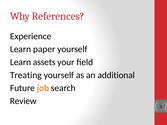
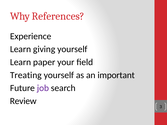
paper: paper -> giving
assets: assets -> paper
additional: additional -> important
job colour: orange -> purple
